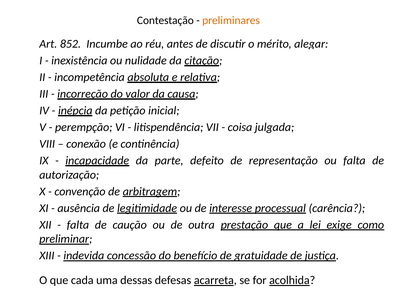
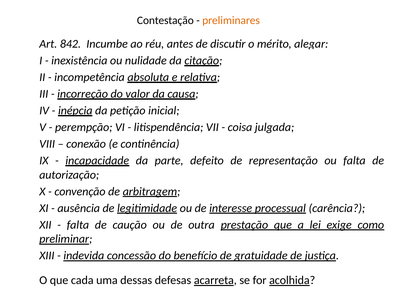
852: 852 -> 842
